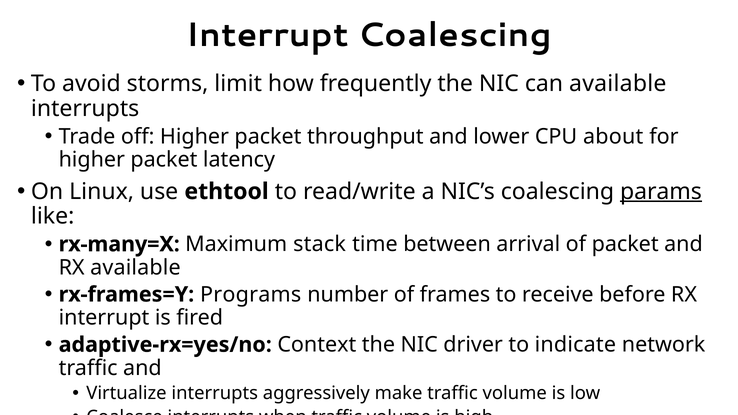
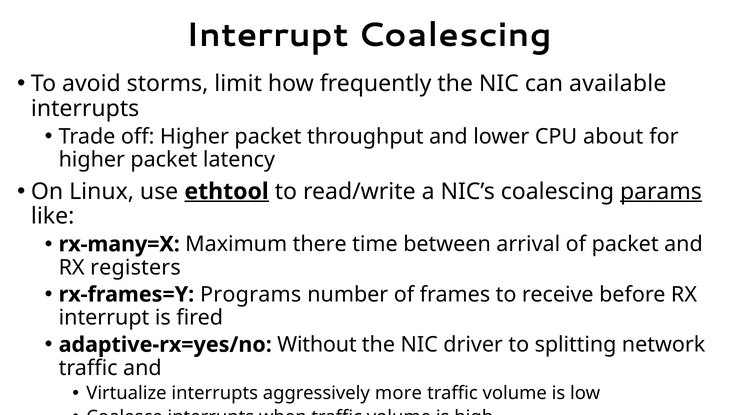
ethtool underline: none -> present
stack: stack -> there
RX available: available -> registers
Context: Context -> Without
indicate: indicate -> splitting
make: make -> more
